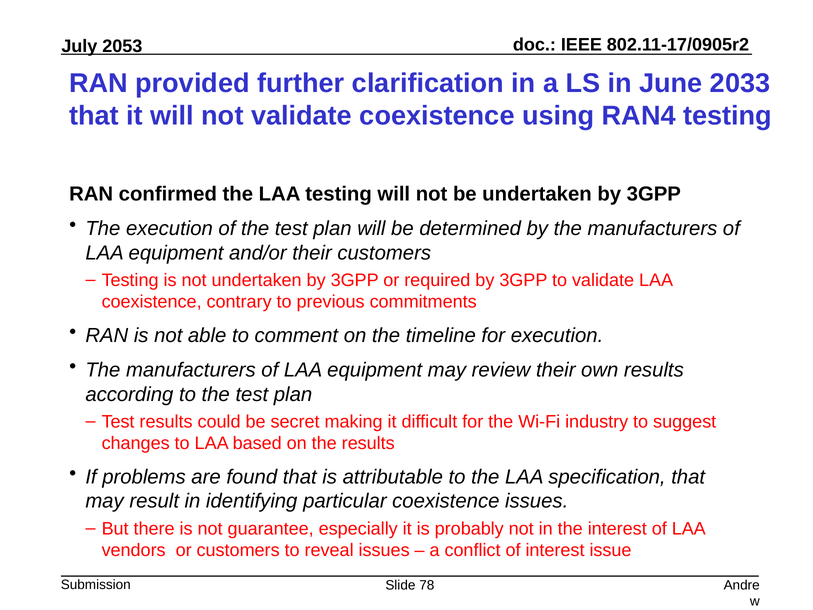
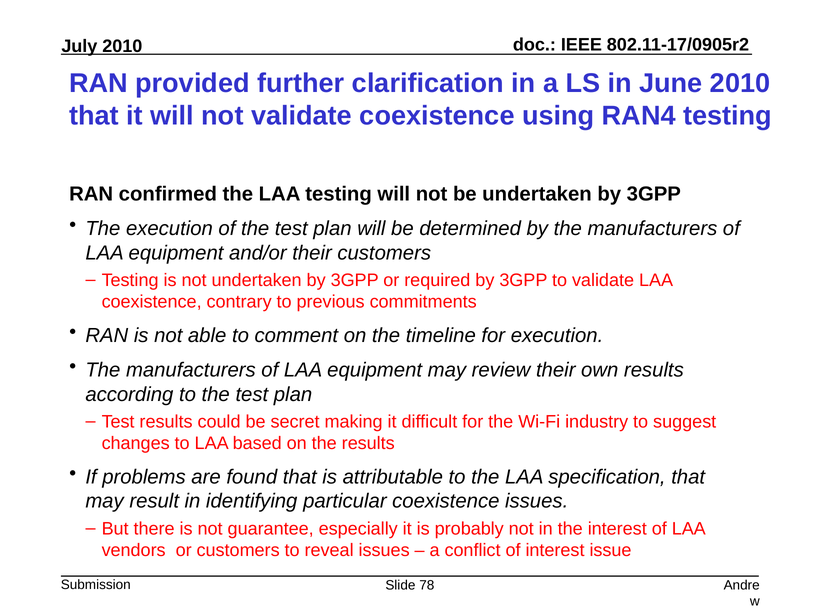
2053 at (122, 46): 2053 -> 2010
June 2033: 2033 -> 2010
